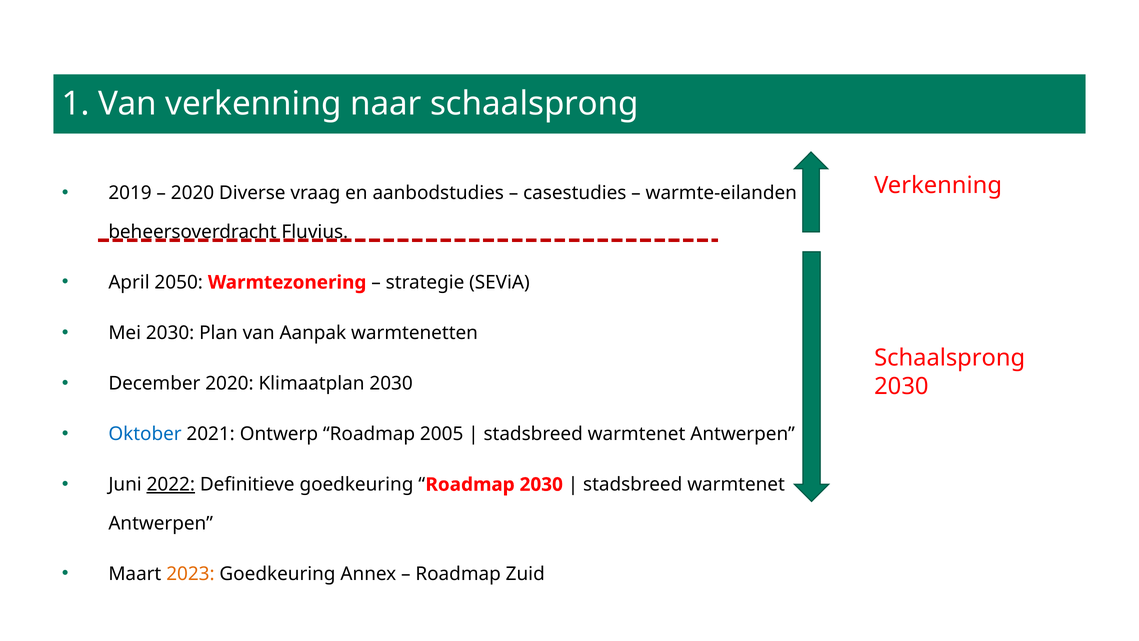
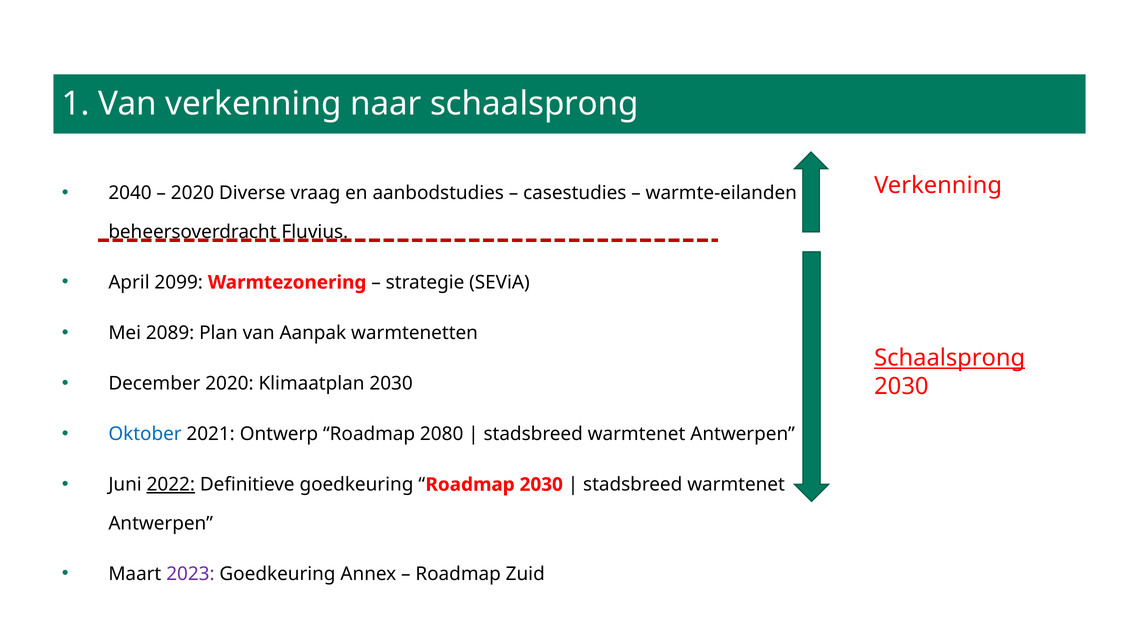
2019: 2019 -> 2040
2050: 2050 -> 2099
Mei 2030: 2030 -> 2089
Schaalsprong at (950, 358) underline: none -> present
2005: 2005 -> 2080
2023 colour: orange -> purple
